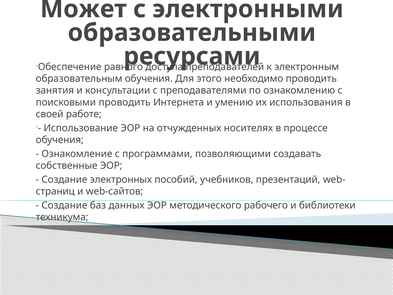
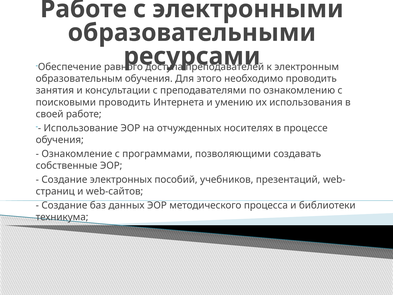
Может at (83, 9): Может -> Работе
рабочего: рабочего -> процесса
